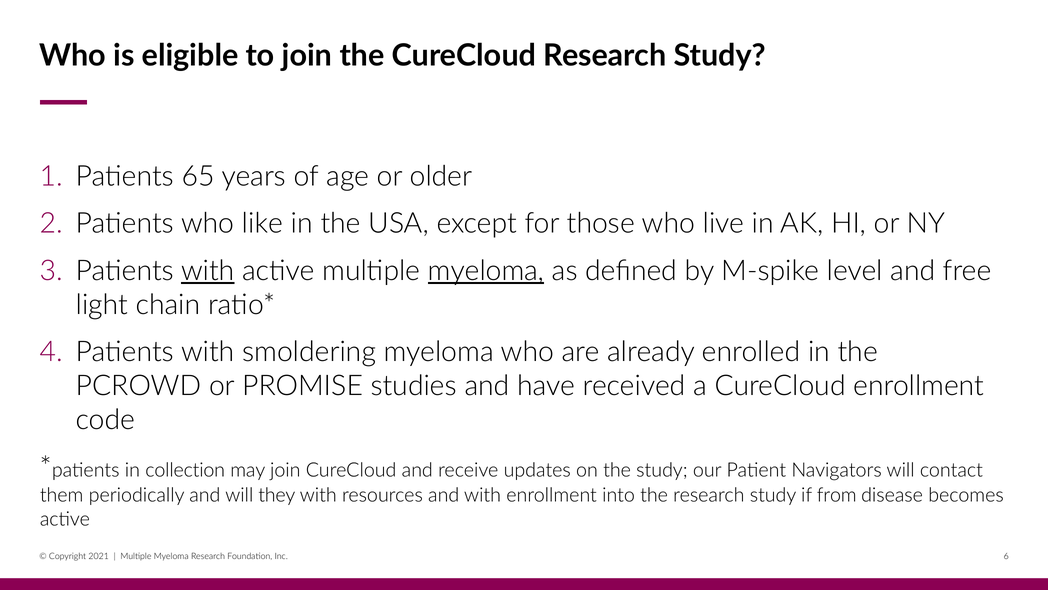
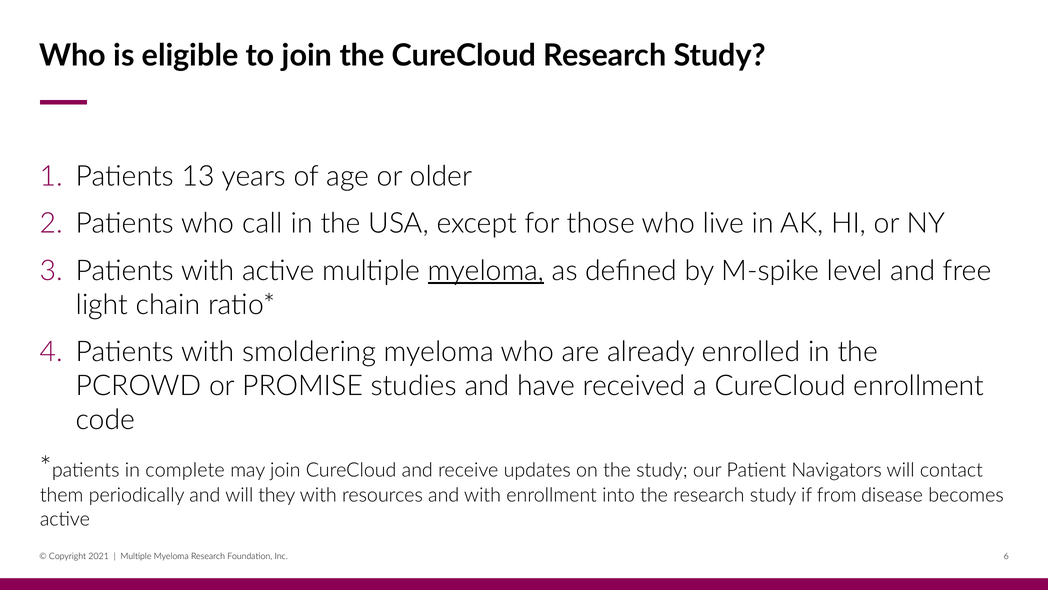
65: 65 -> 13
like: like -> call
with at (208, 270) underline: present -> none
collection: collection -> complete
